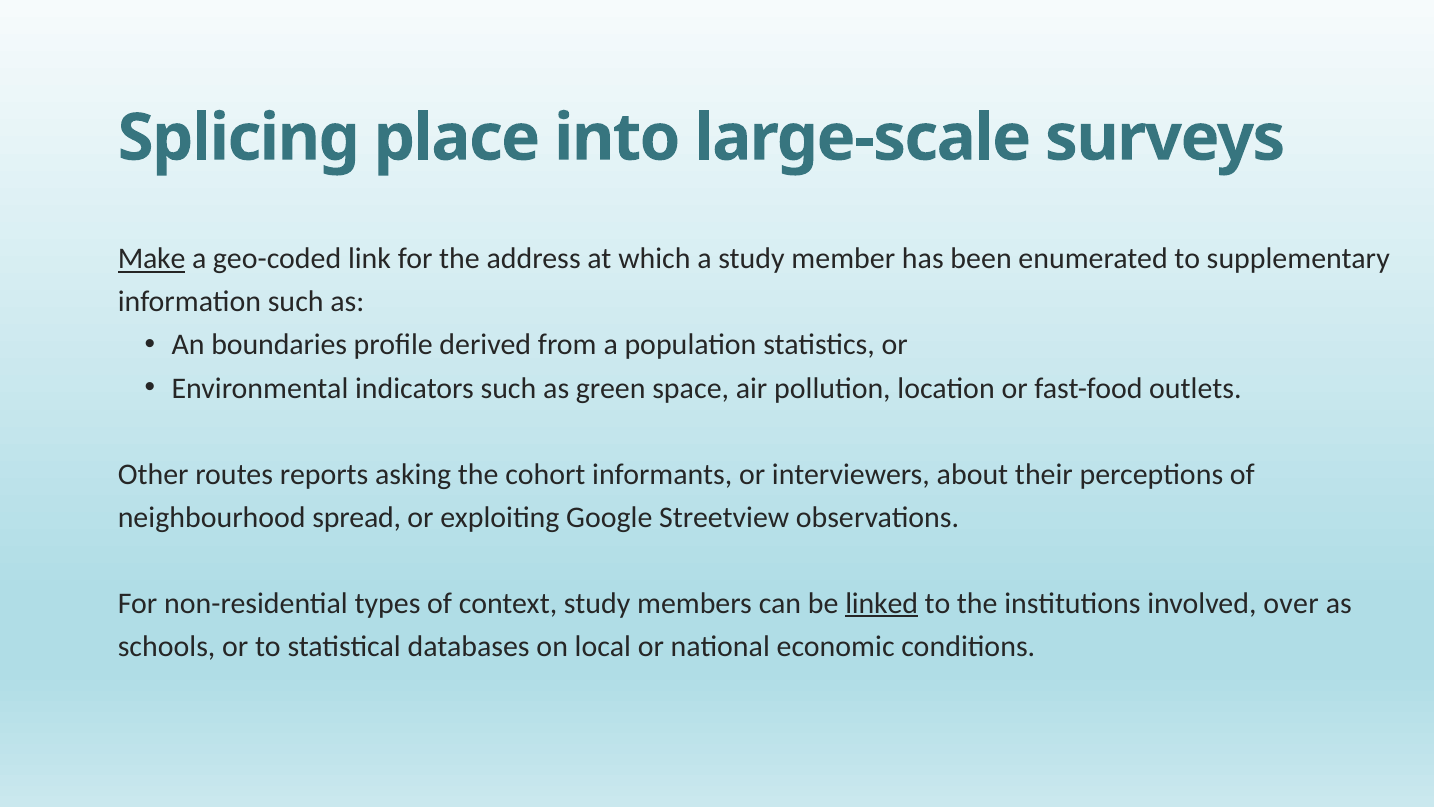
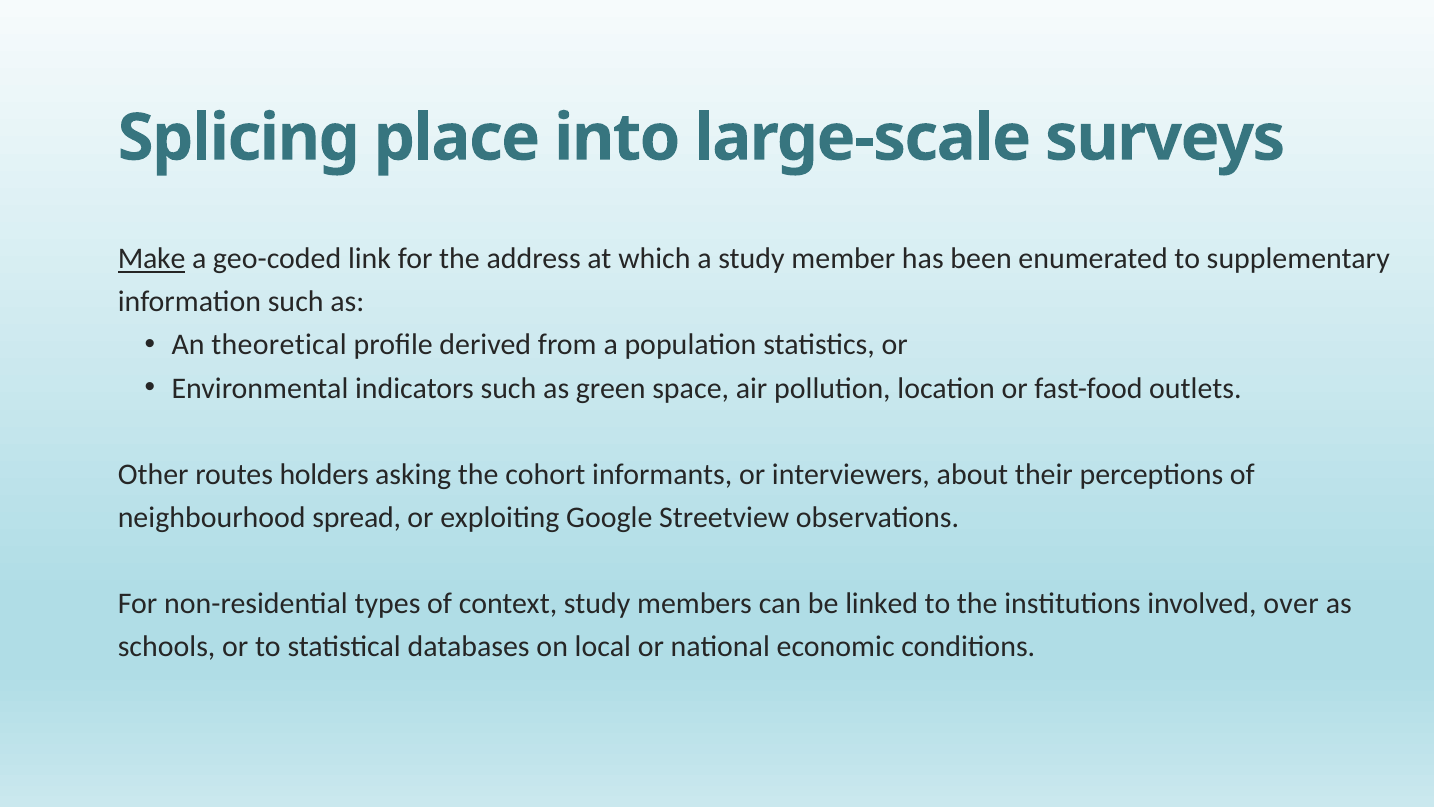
boundaries: boundaries -> theoretical
reports: reports -> holders
linked underline: present -> none
